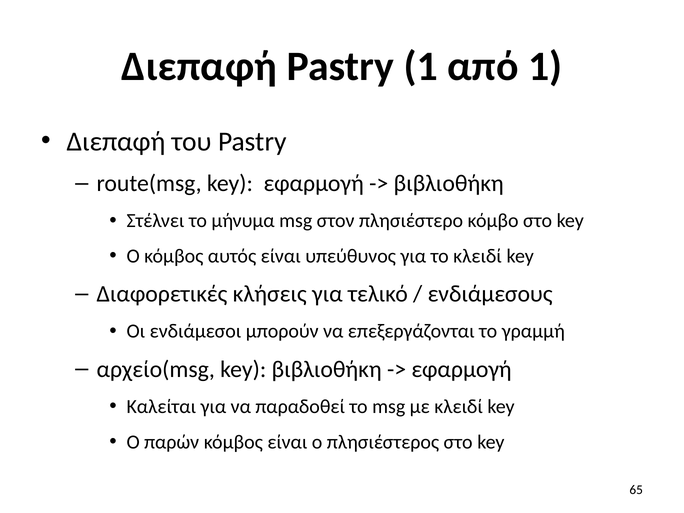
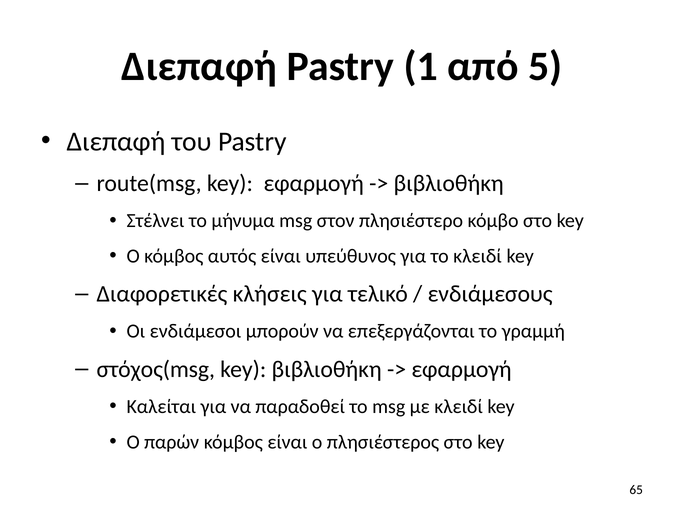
από 1: 1 -> 5
αρχείο(msg: αρχείο(msg -> στόχος(msg
